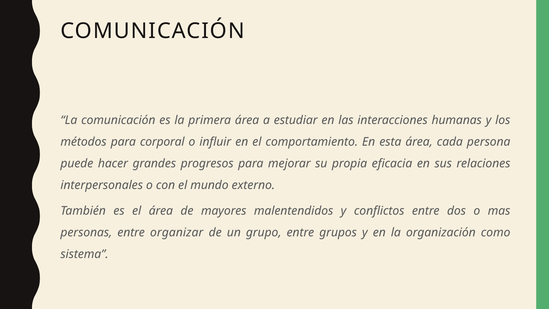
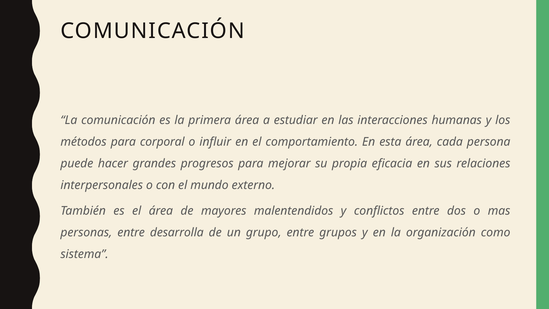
organizar: organizar -> desarrolla
